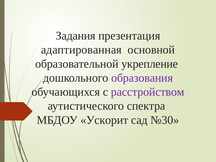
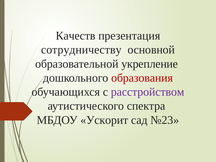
Задания: Задания -> Качеств
адаптированная: адаптированная -> сотрудничеству
образования colour: purple -> red
№30: №30 -> №23
